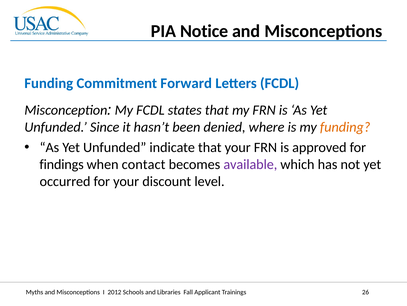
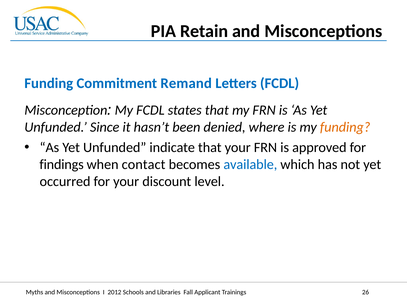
Notice: Notice -> Retain
Forward: Forward -> Remand
available colour: purple -> blue
